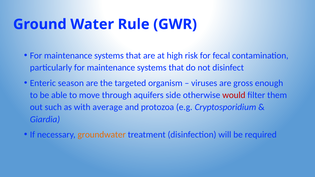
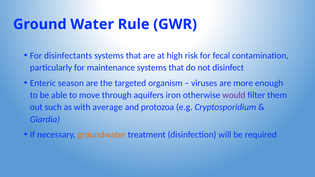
maintenance at (68, 56): maintenance -> disinfectants
gross: gross -> more
side: side -> iron
would colour: red -> purple
